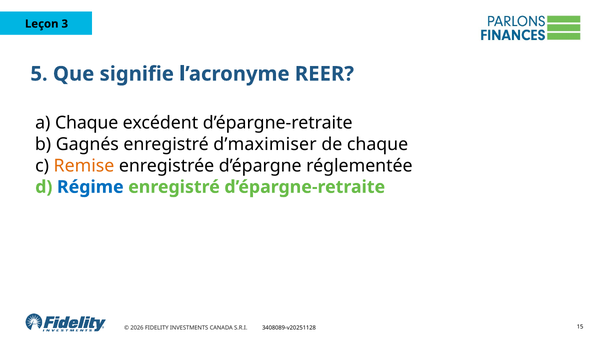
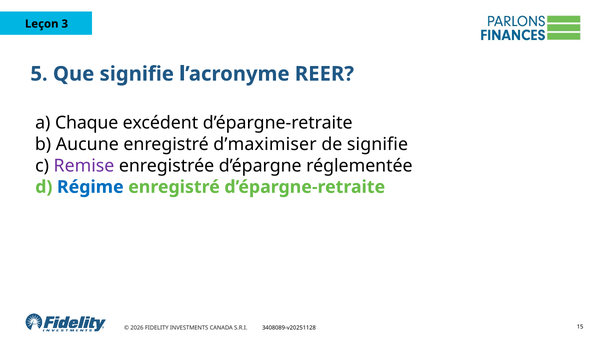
Gagnés: Gagnés -> Aucune
de chaque: chaque -> signifie
Remise colour: orange -> purple
